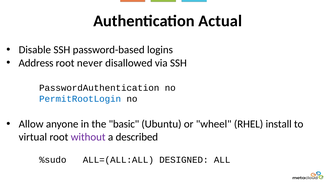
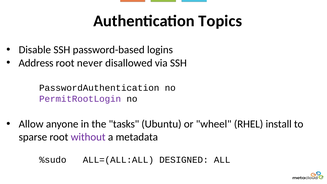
Actual: Actual -> Topics
PermitRootLogin colour: blue -> purple
basic: basic -> tasks
virtual: virtual -> sparse
described: described -> metadata
